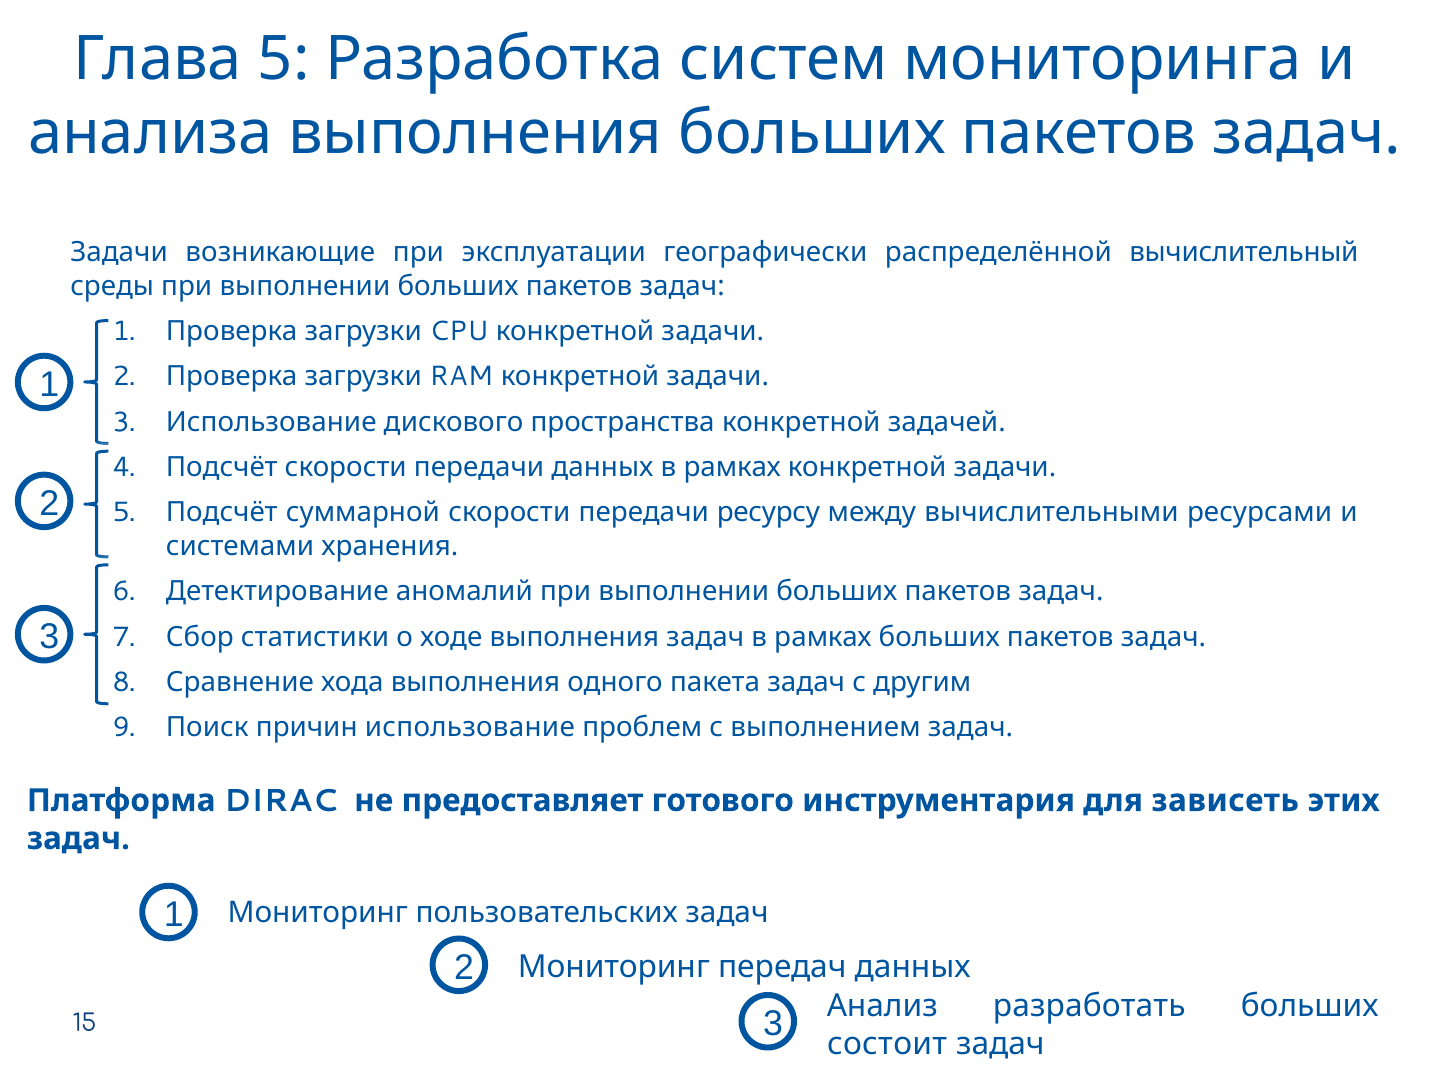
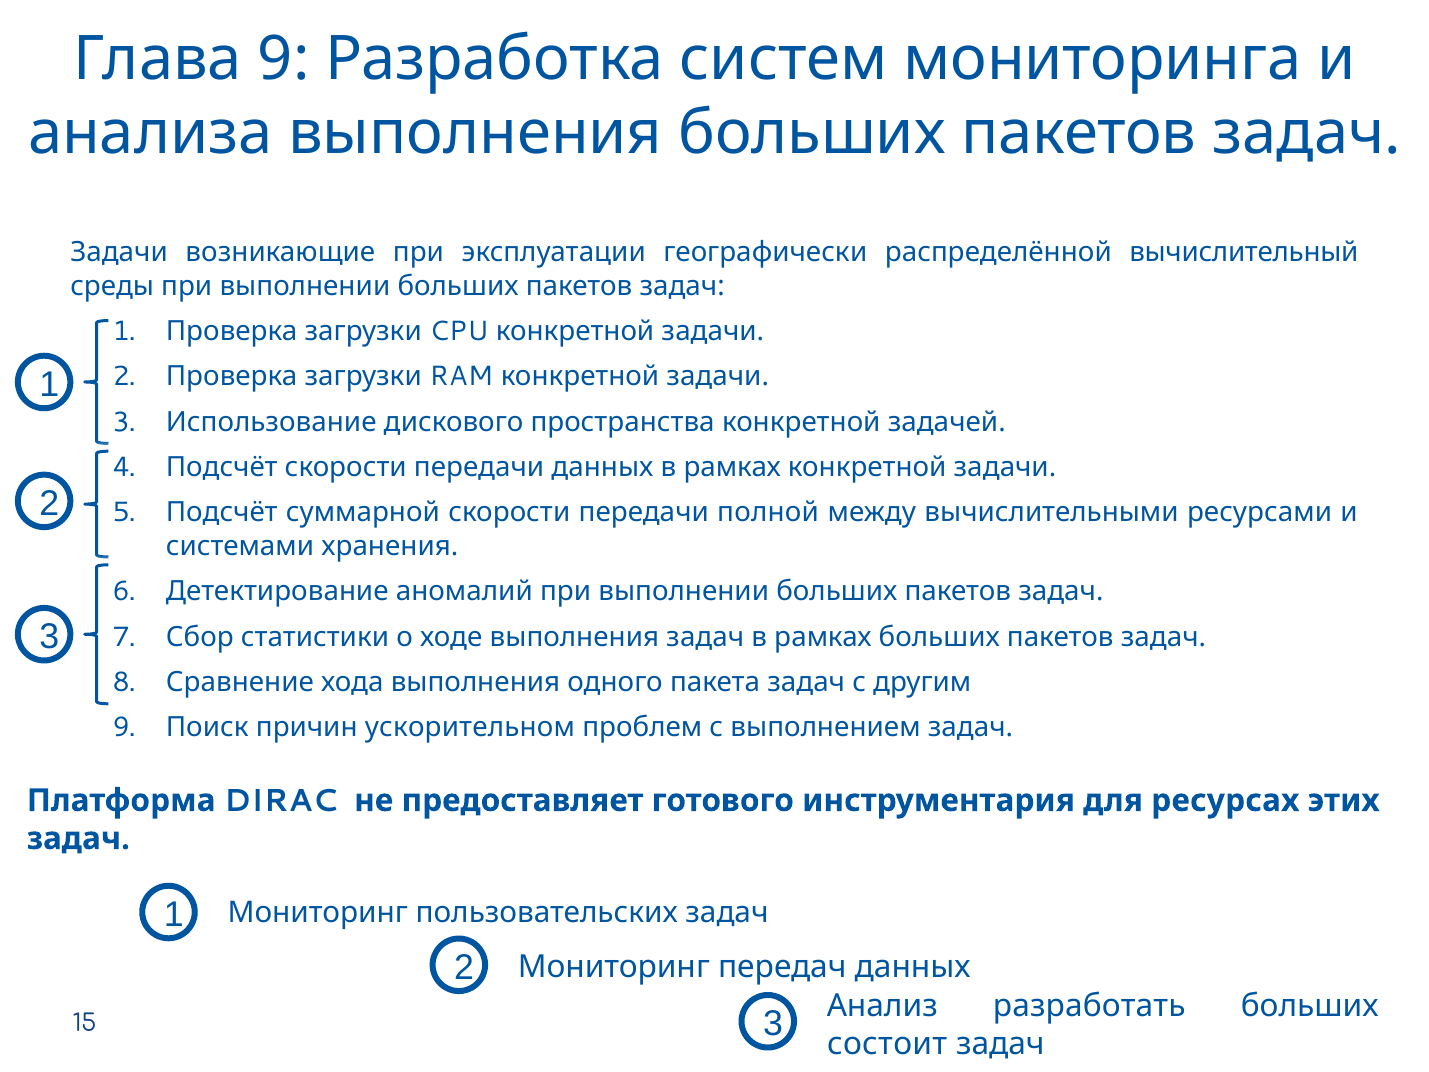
Глава 5: 5 -> 9
ресурсу: ресурсу -> полной
причин использование: использование -> ускорительном
зависеть: зависеть -> ресурсах
